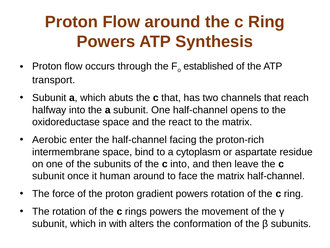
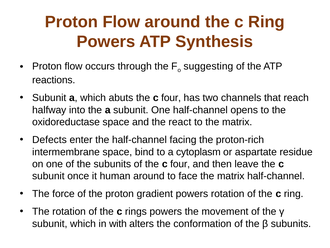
established: established -> suggesting
transport: transport -> reactions
abuts the c that: that -> four
Aerobic: Aerobic -> Defects
of the c into: into -> four
